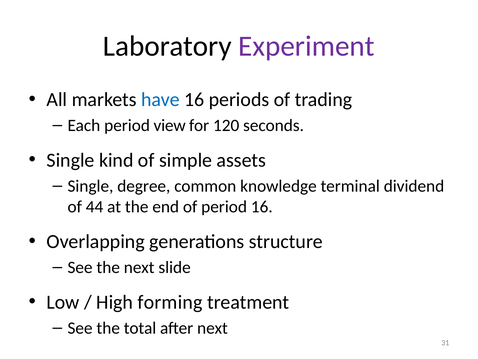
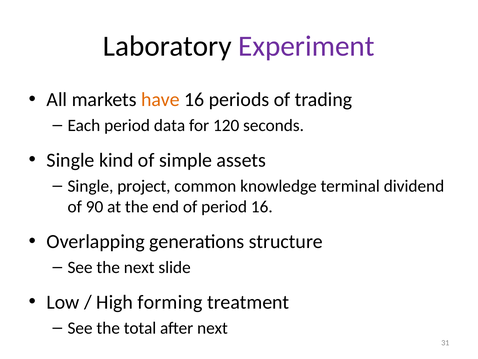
have colour: blue -> orange
view: view -> data
degree: degree -> project
44: 44 -> 90
